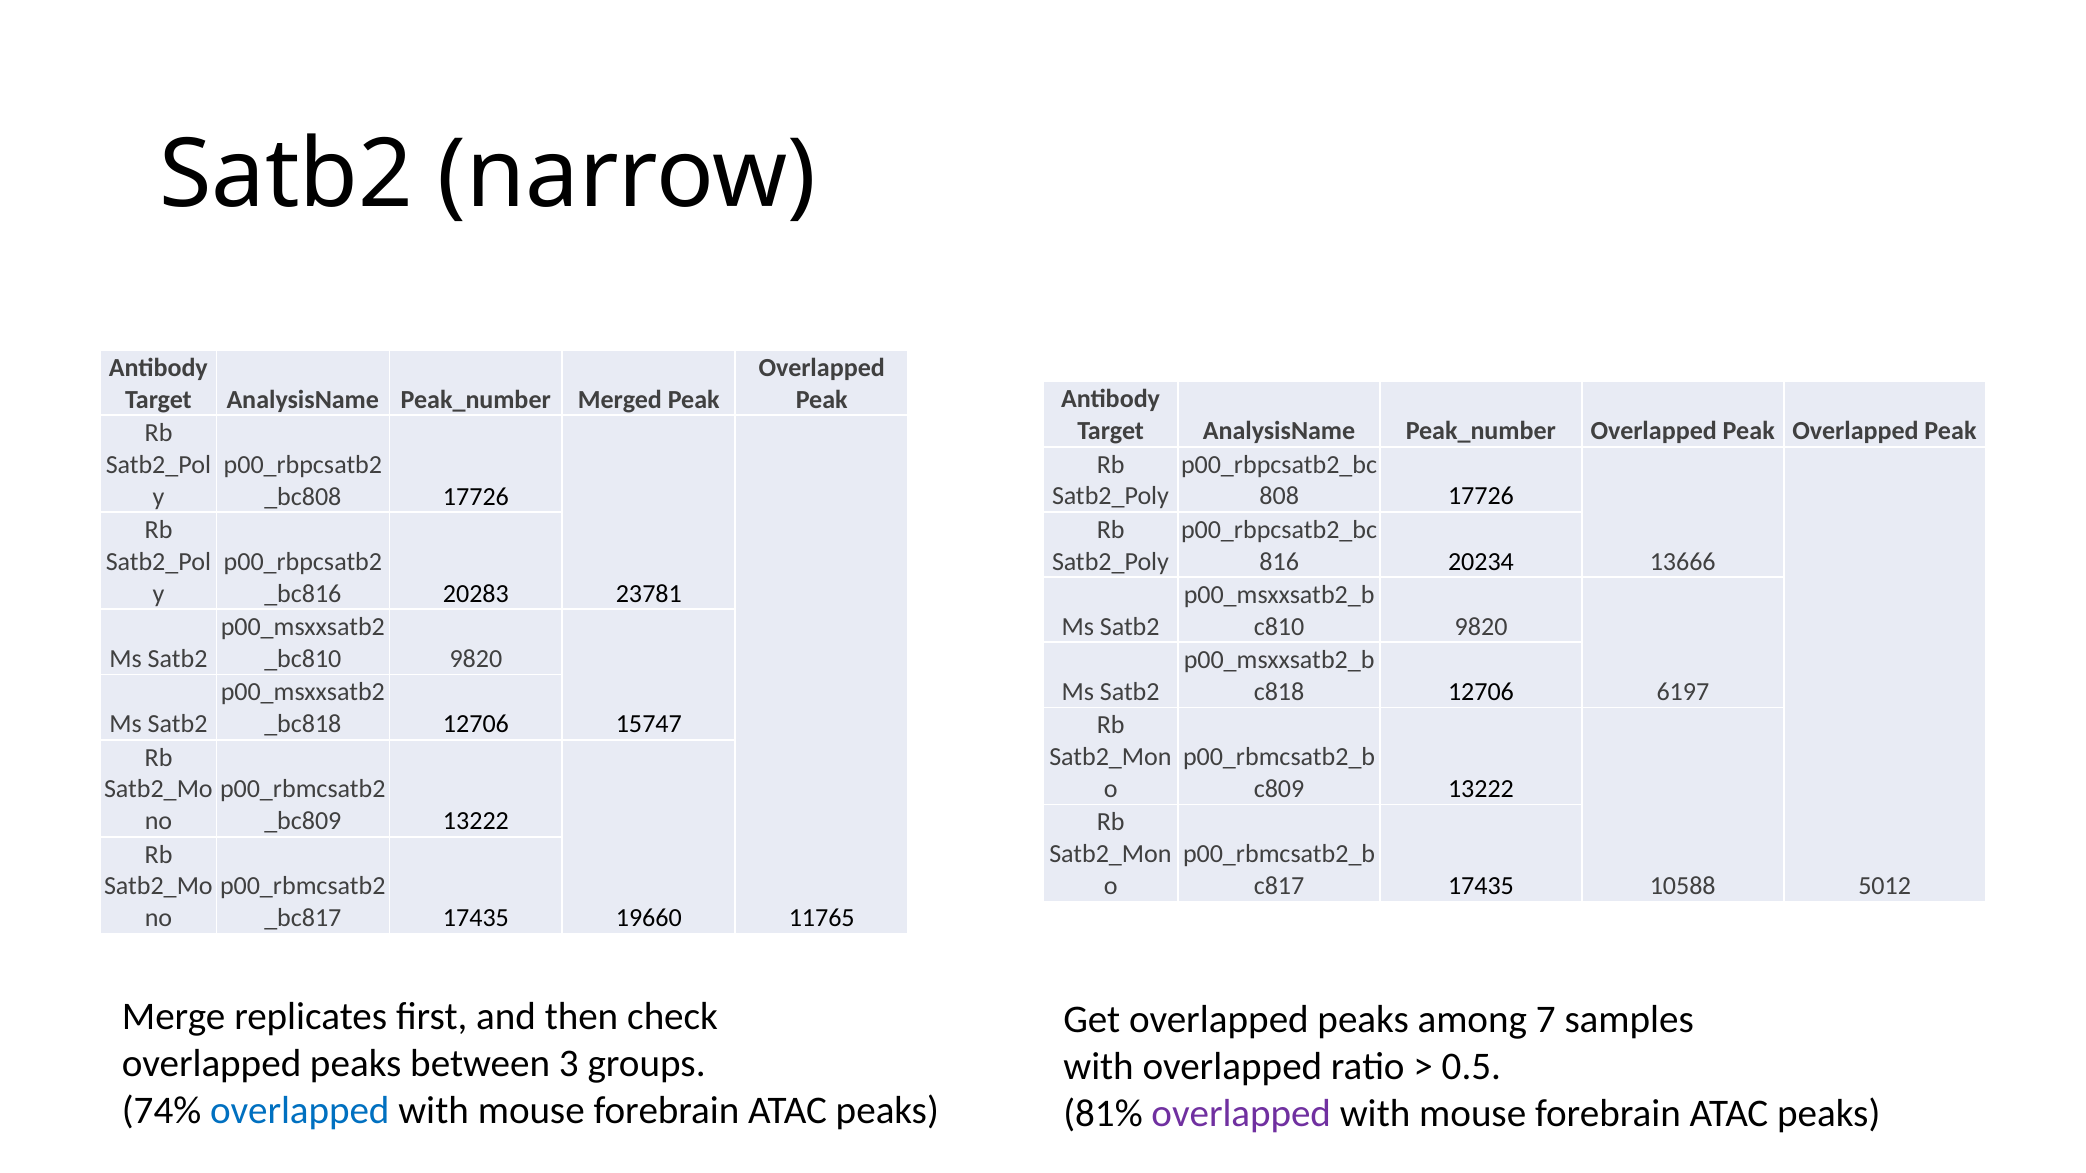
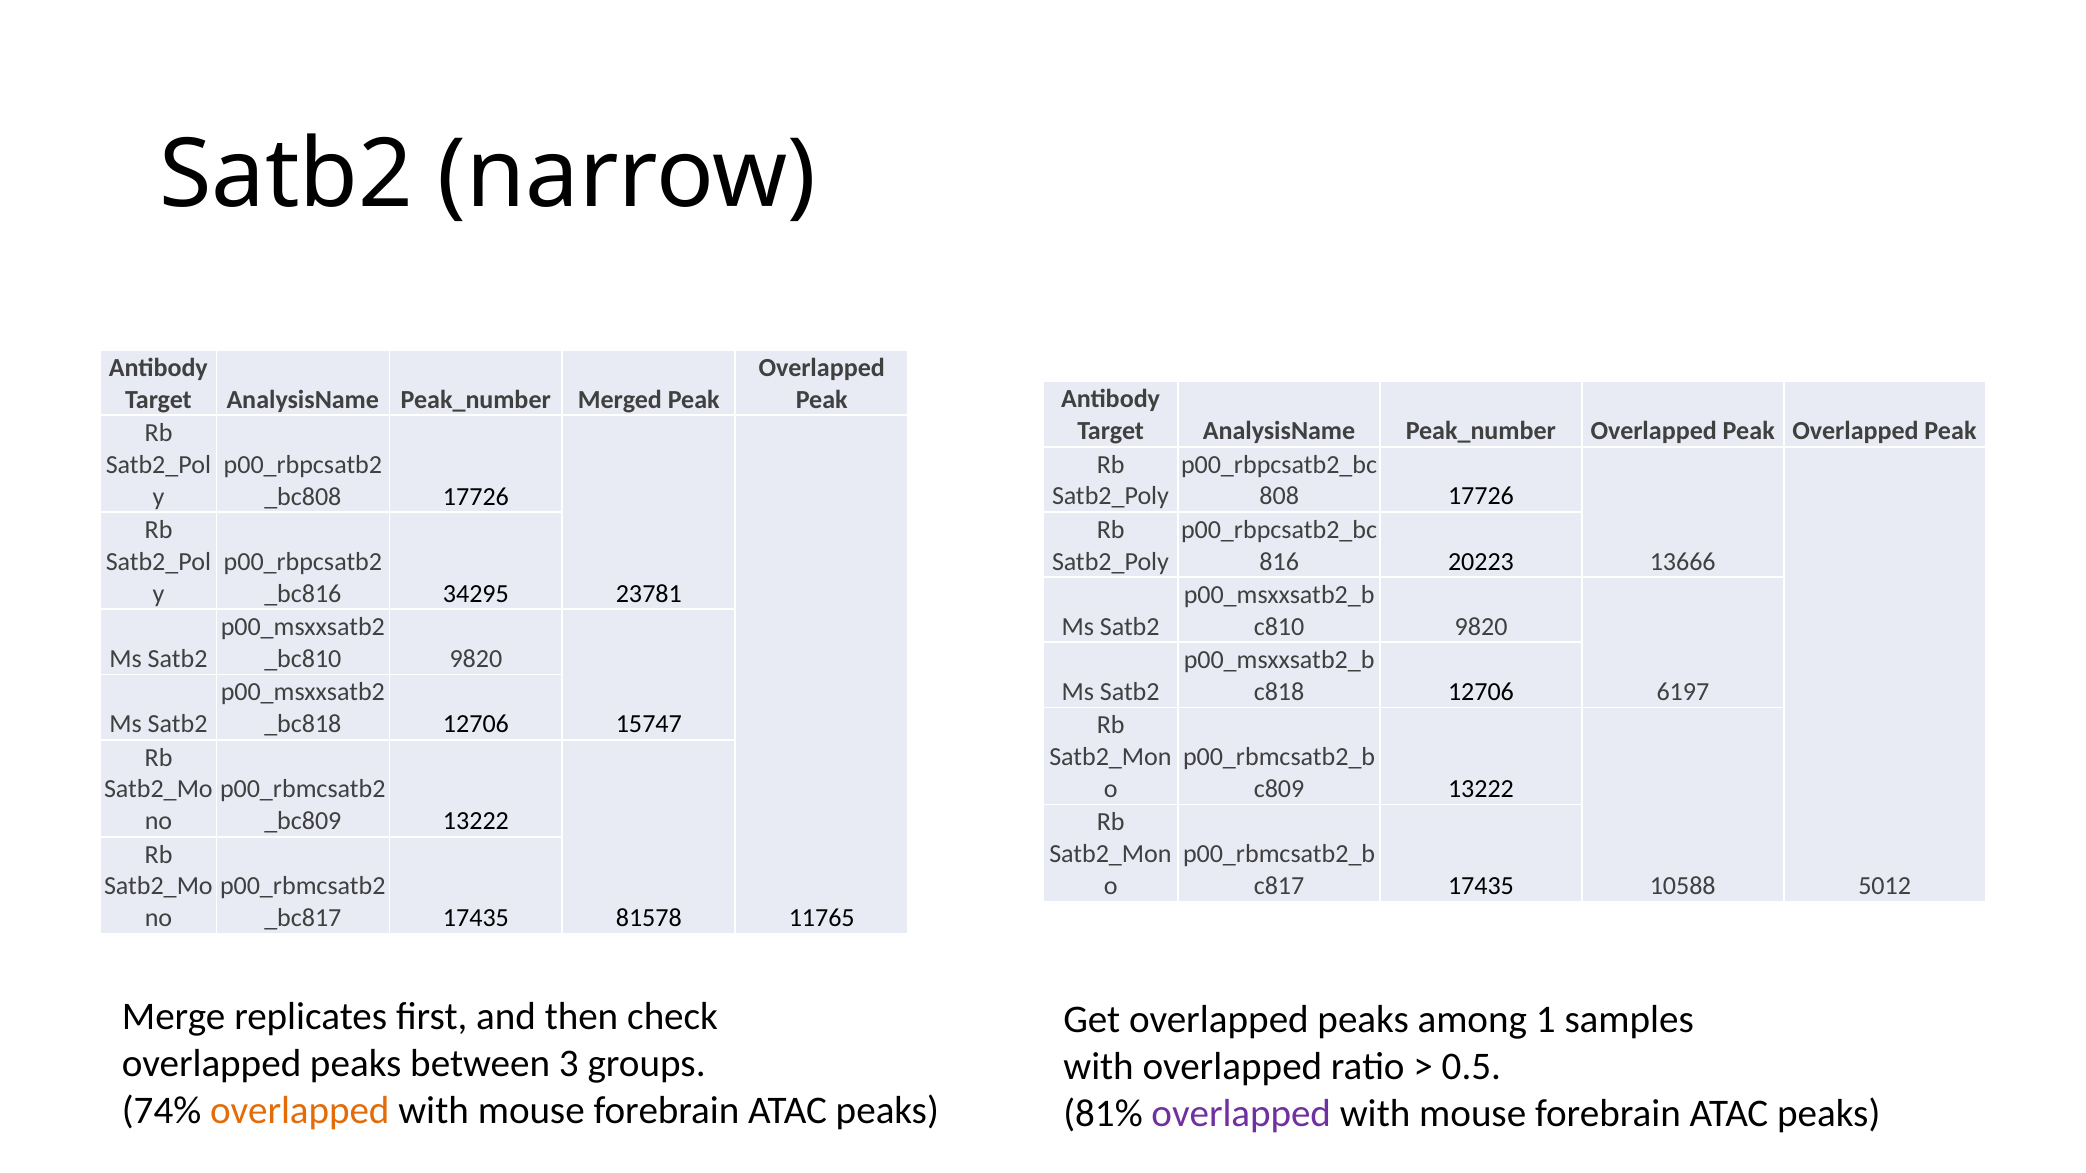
20234: 20234 -> 20223
20283: 20283 -> 34295
19660: 19660 -> 81578
7: 7 -> 1
overlapped at (300, 1111) colour: blue -> orange
